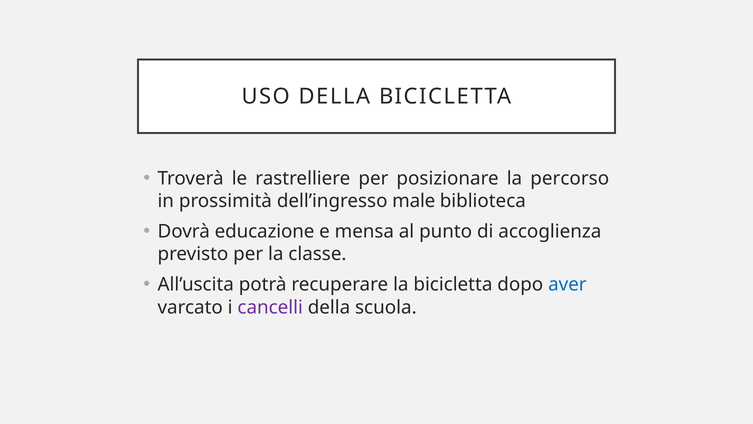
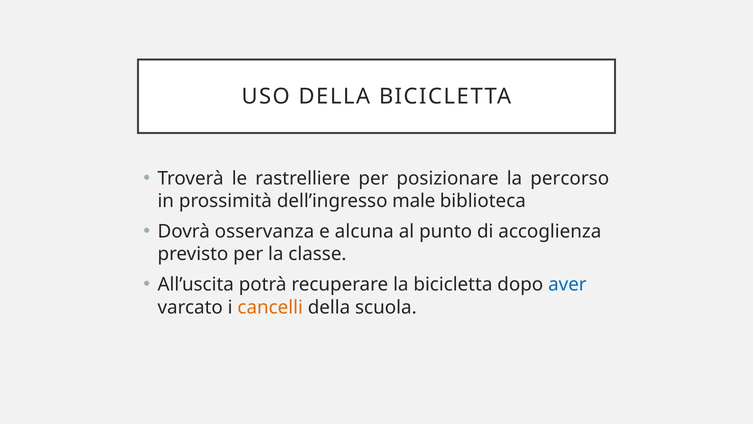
educazione: educazione -> osservanza
mensa: mensa -> alcuna
cancelli colour: purple -> orange
